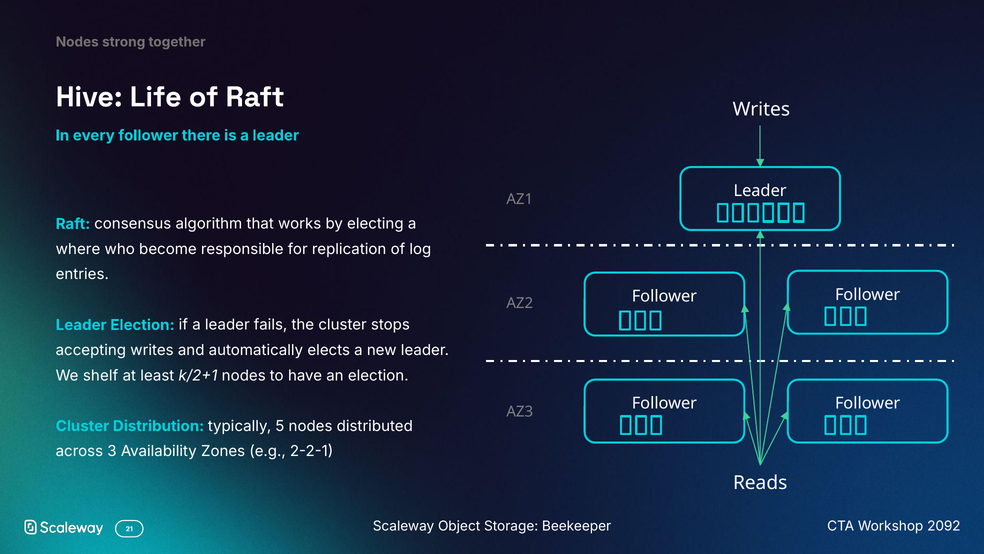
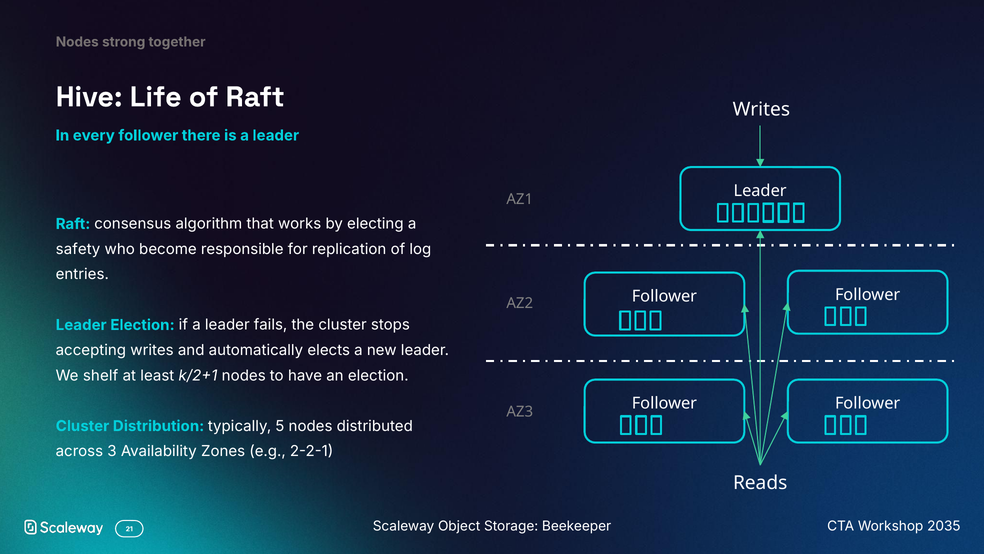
where: where -> safety
2092: 2092 -> 2035
